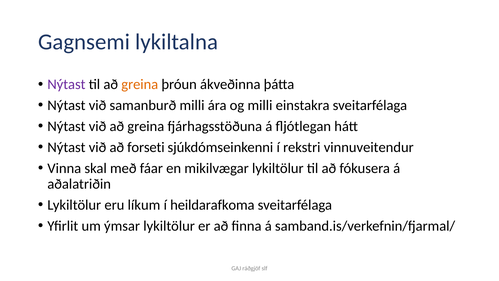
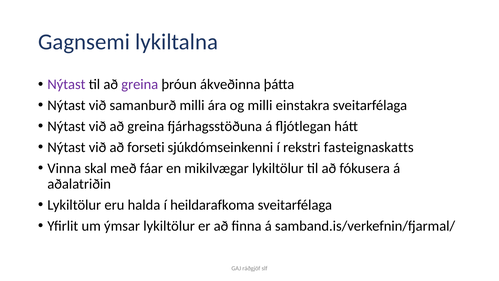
greina at (140, 84) colour: orange -> purple
vinnuveitendur: vinnuveitendur -> fasteignaskatts
líkum: líkum -> halda
